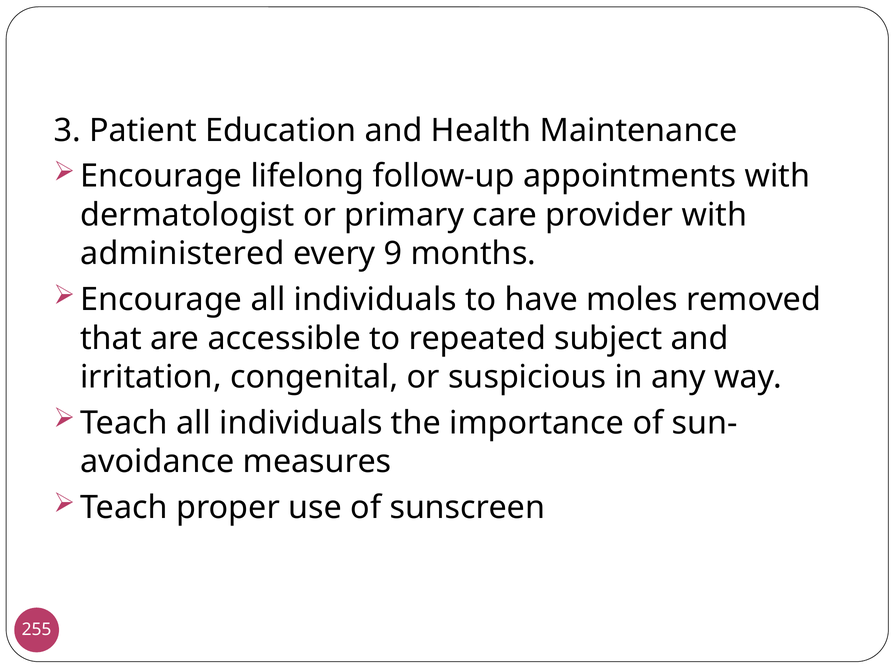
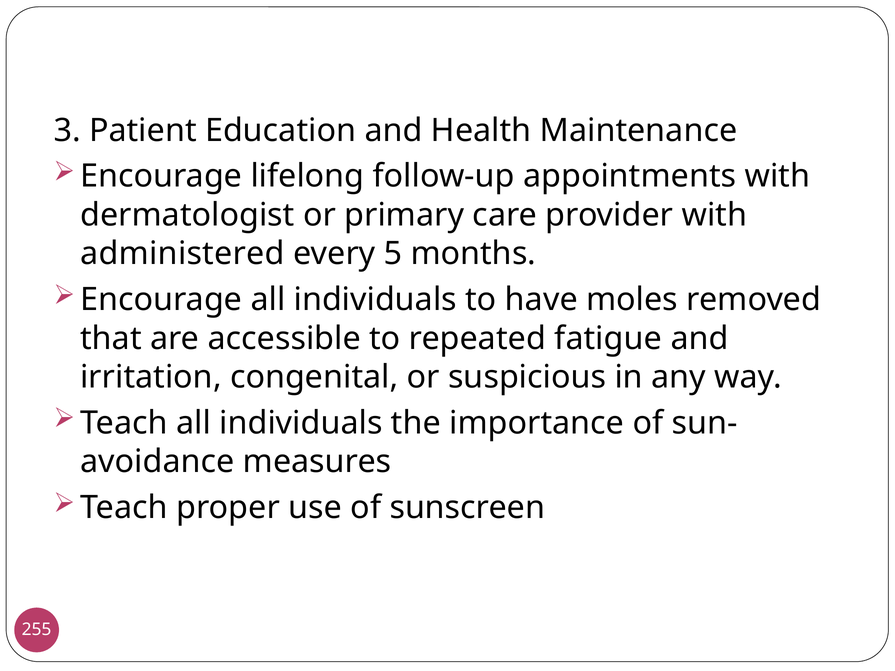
9: 9 -> 5
subject: subject -> fatigue
